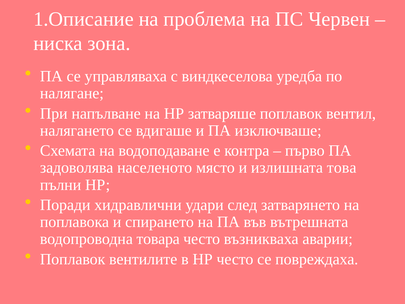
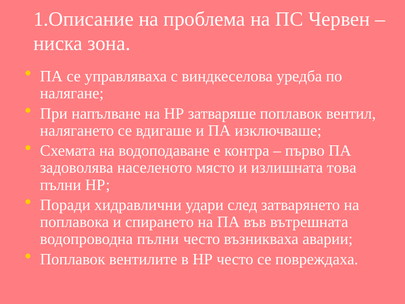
водопроводнa товара: товара -> пълни
